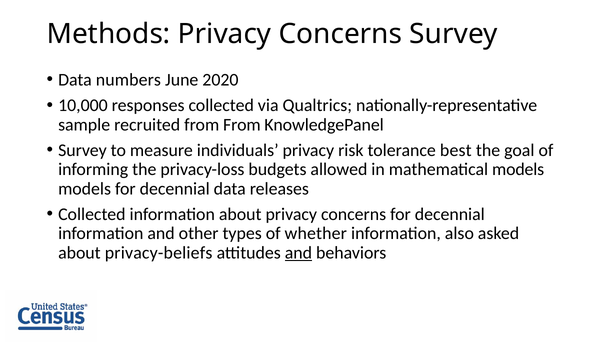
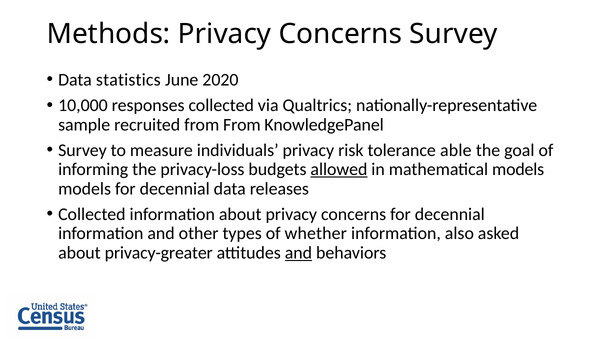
numbers: numbers -> statistics
best: best -> able
allowed underline: none -> present
privacy-beliefs: privacy-beliefs -> privacy-greater
